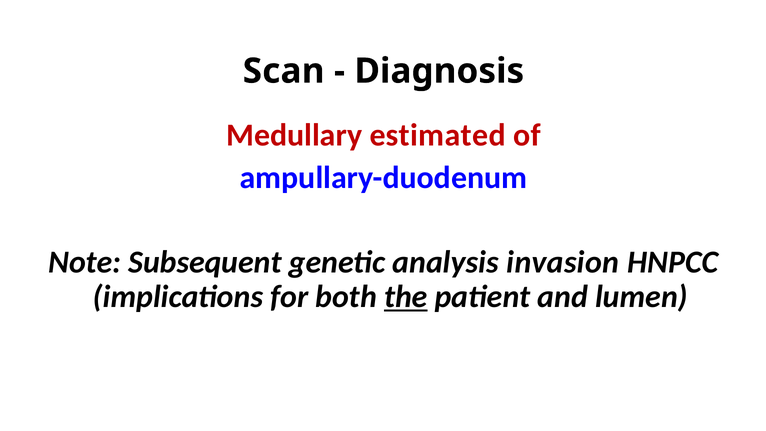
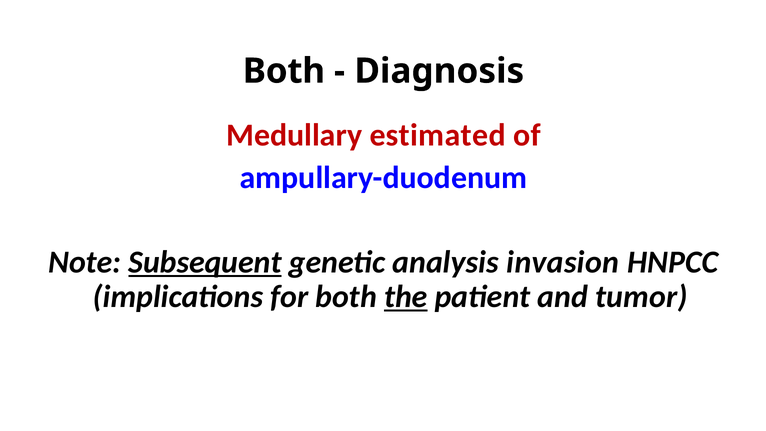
Scan at (284, 71): Scan -> Both
Subsequent underline: none -> present
lumen: lumen -> tumor
